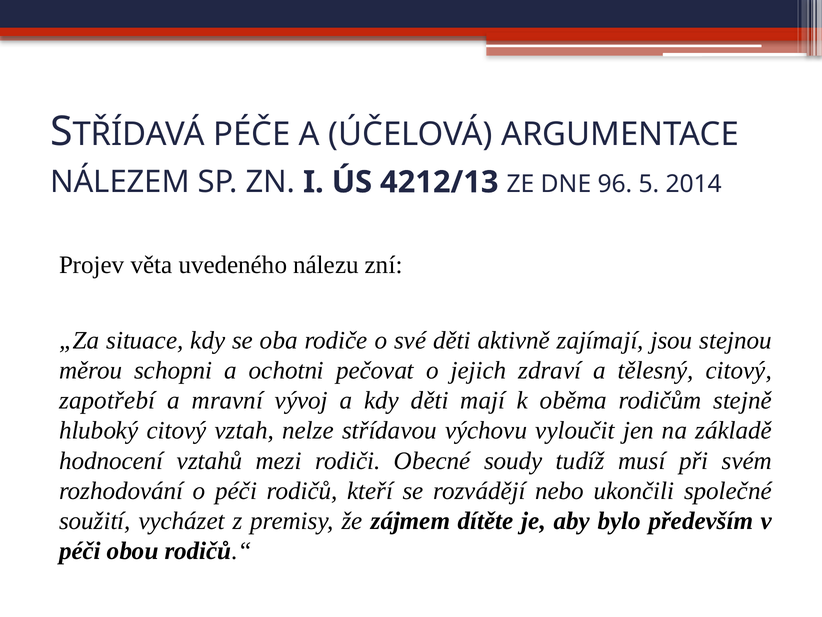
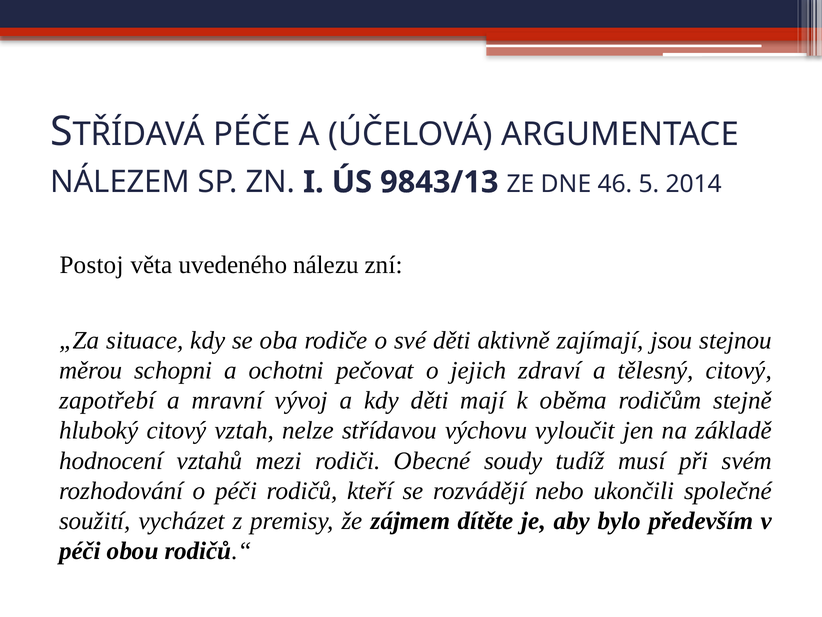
4212/13: 4212/13 -> 9843/13
96: 96 -> 46
Projev: Projev -> Postoj
